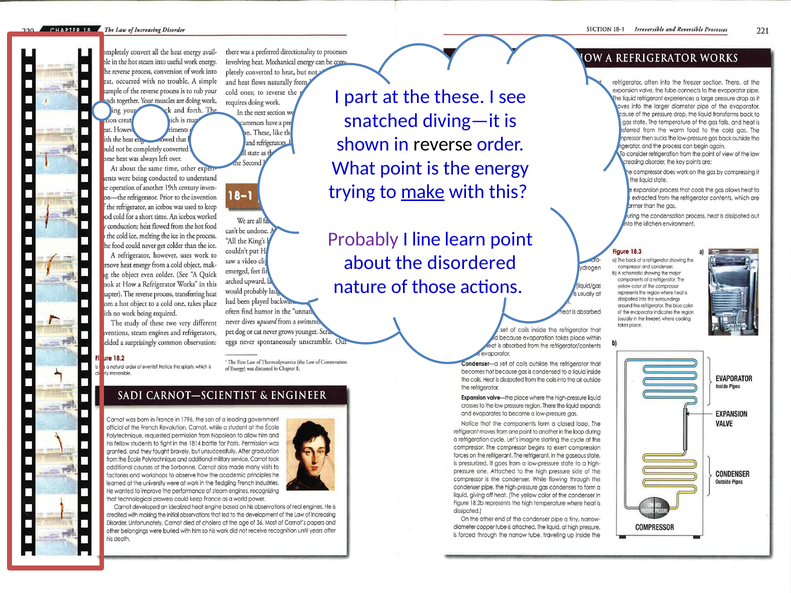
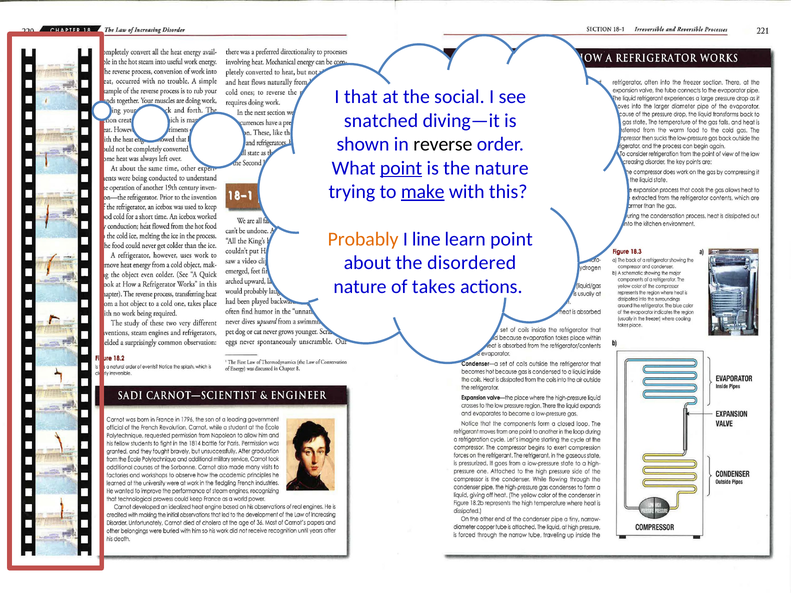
part: part -> that
these: these -> social
point at (401, 168) underline: none -> present
the energy: energy -> nature
Probably colour: purple -> orange
those: those -> takes
